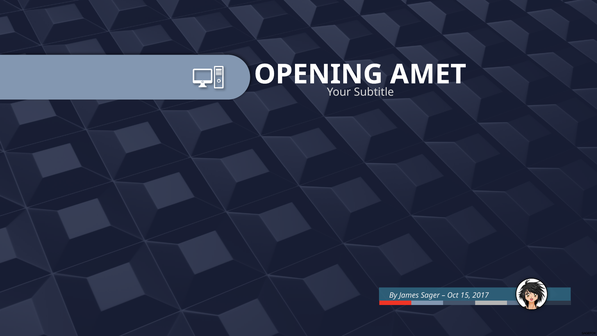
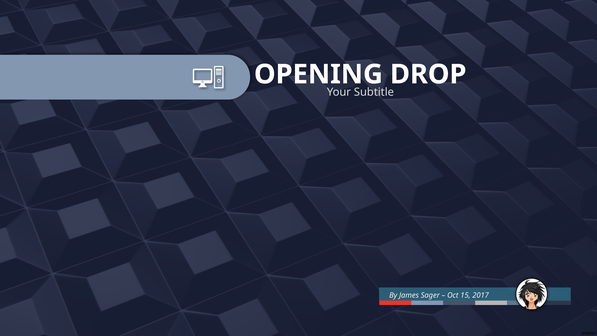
AMET: AMET -> DROP
